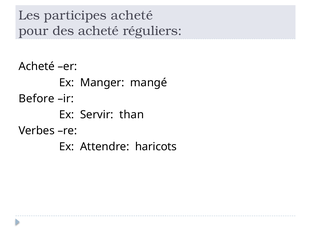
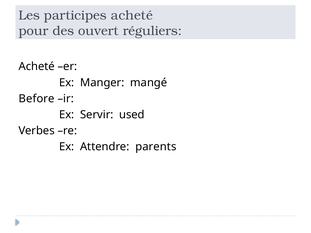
des acheté: acheté -> ouvert
than: than -> used
haricots: haricots -> parents
